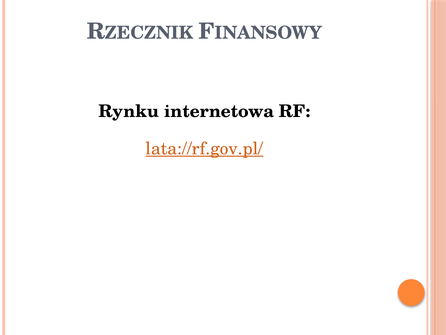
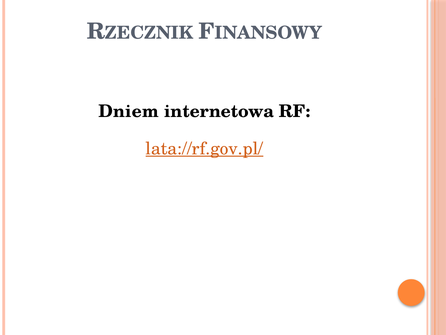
Rynku: Rynku -> Dniem
